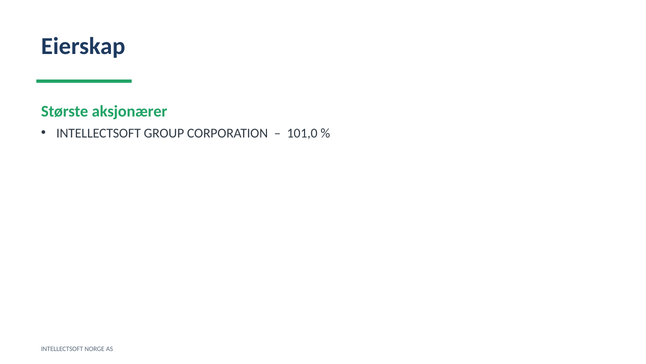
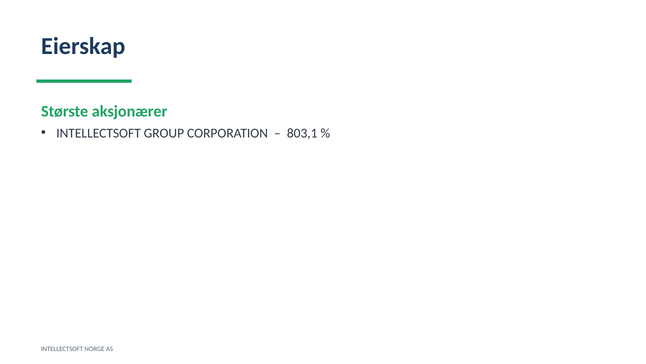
101,0: 101,0 -> 803,1
